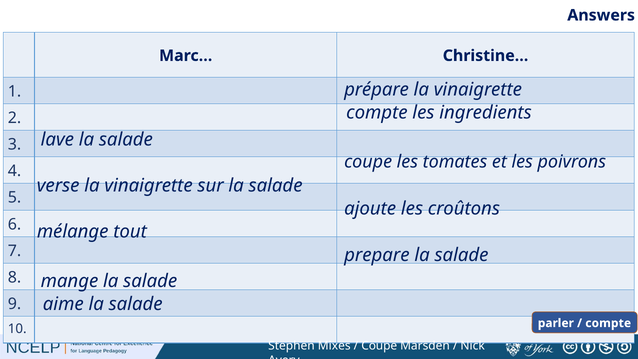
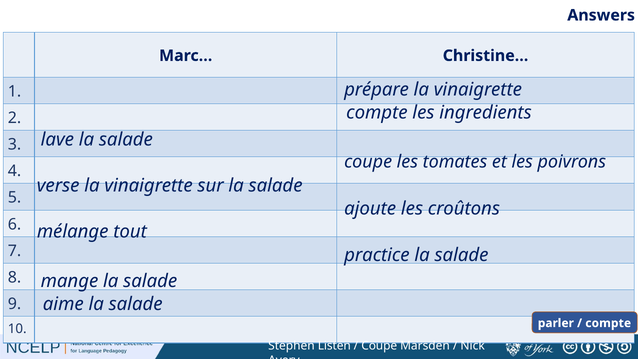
prepare: prepare -> practice
Mixes: Mixes -> Listen
